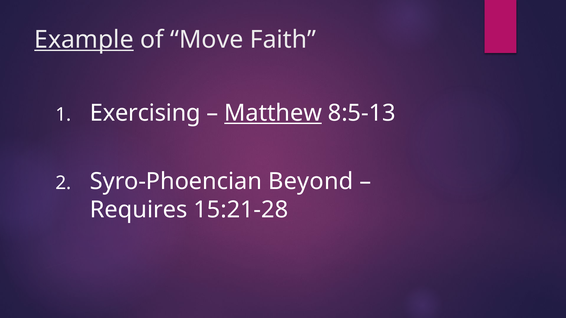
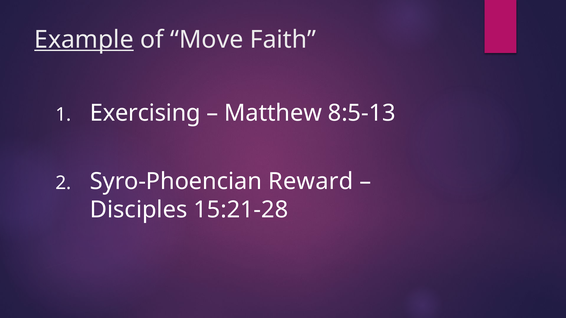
Matthew underline: present -> none
Beyond: Beyond -> Reward
Requires: Requires -> Disciples
